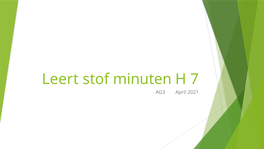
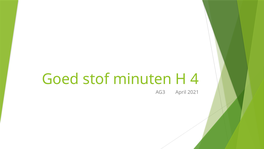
Leert: Leert -> Goed
7: 7 -> 4
